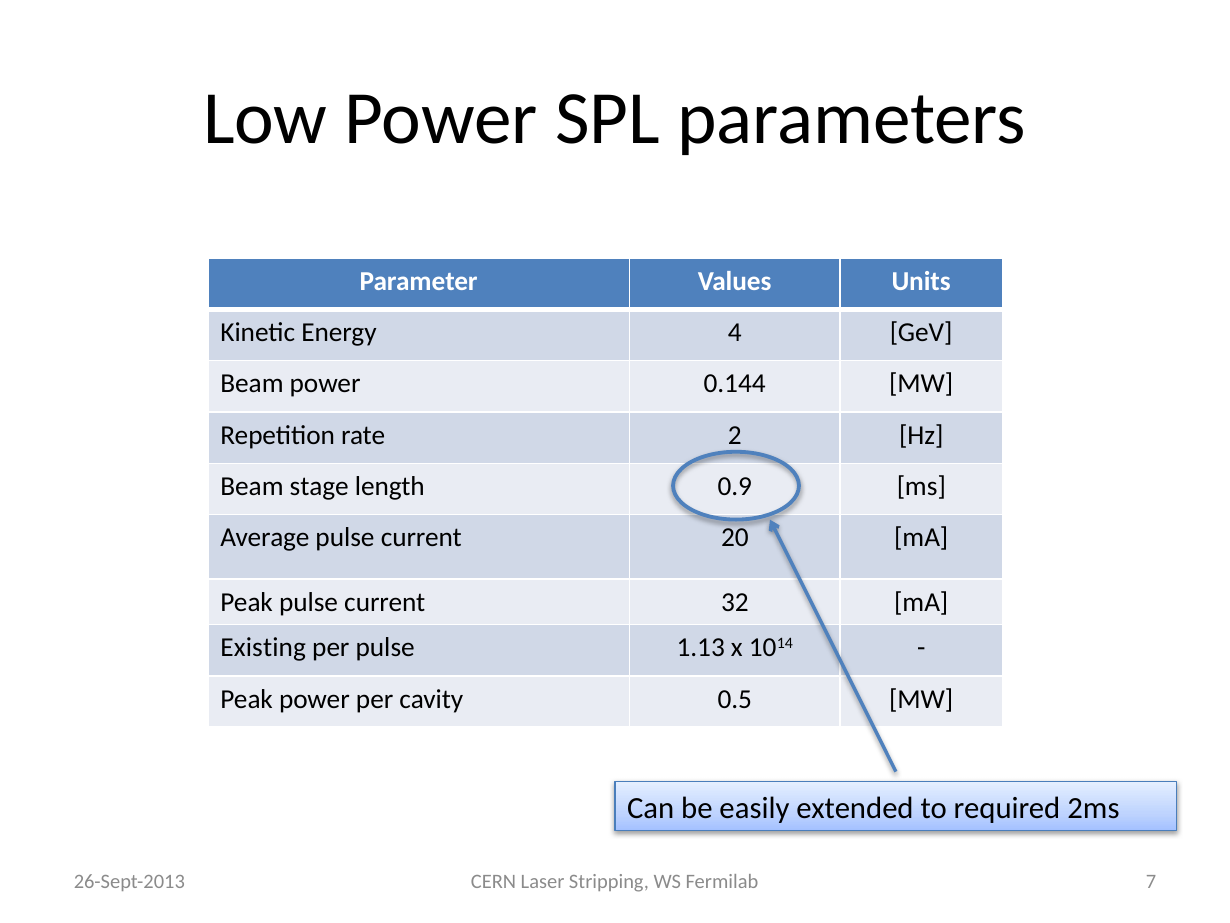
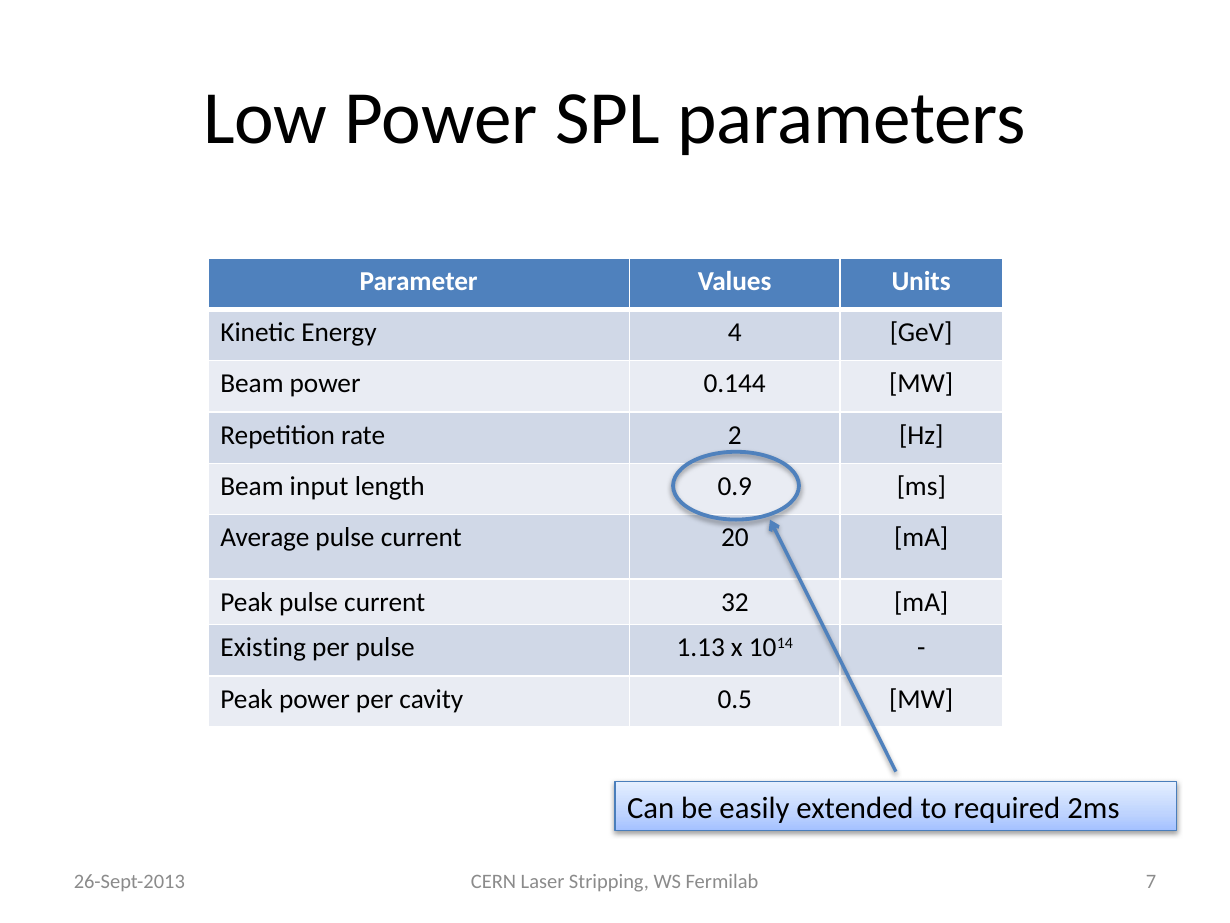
stage: stage -> input
